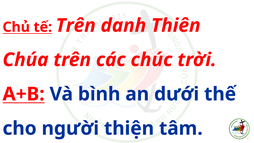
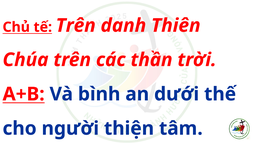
chúc: chúc -> thần
